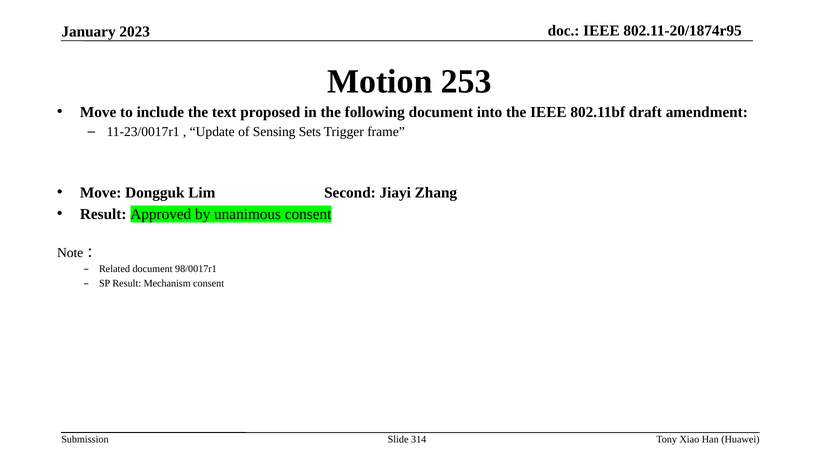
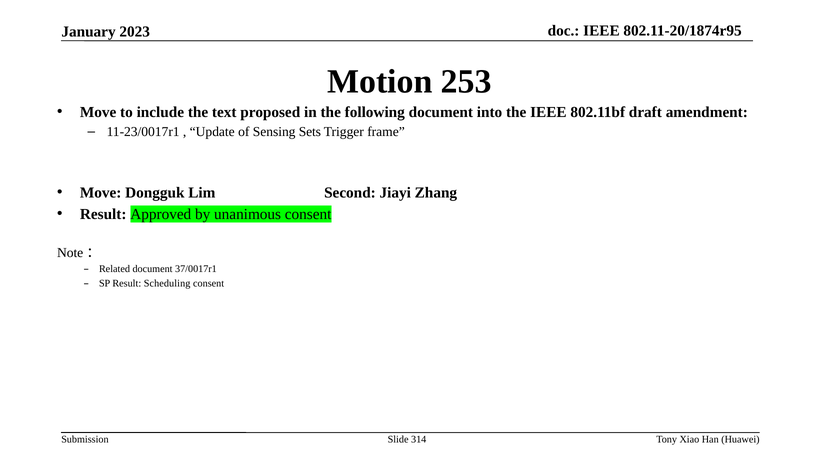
98/0017r1: 98/0017r1 -> 37/0017r1
Mechanism: Mechanism -> Scheduling
